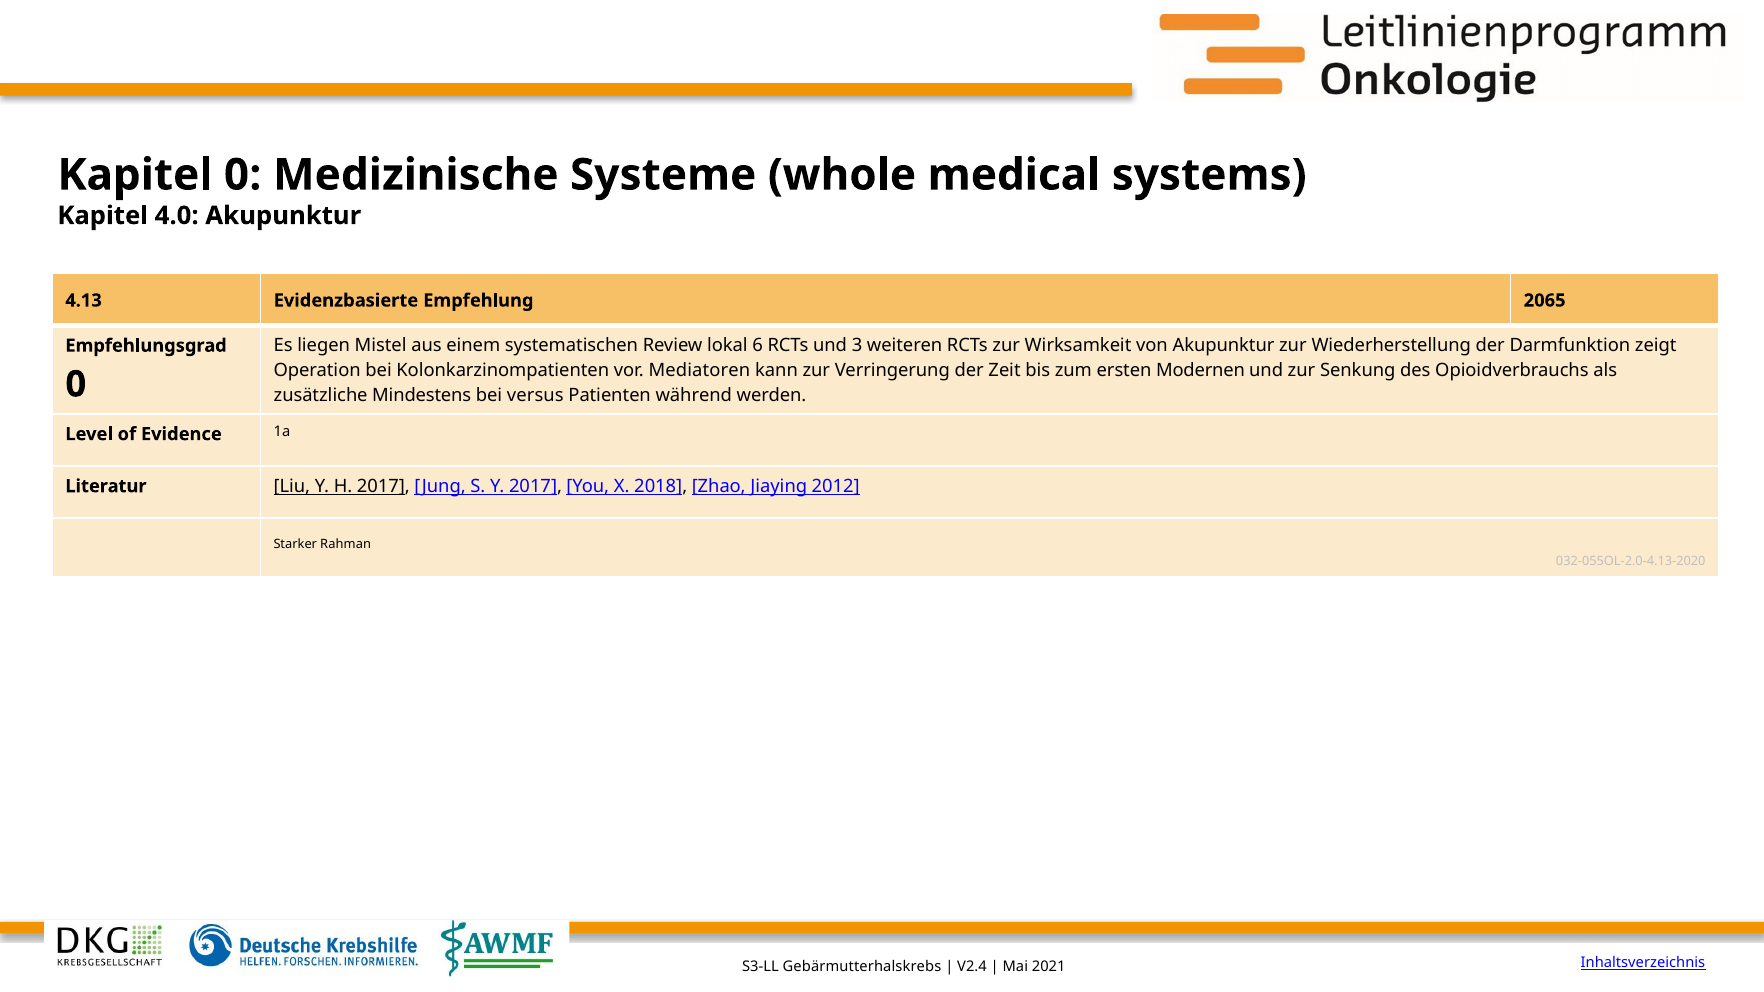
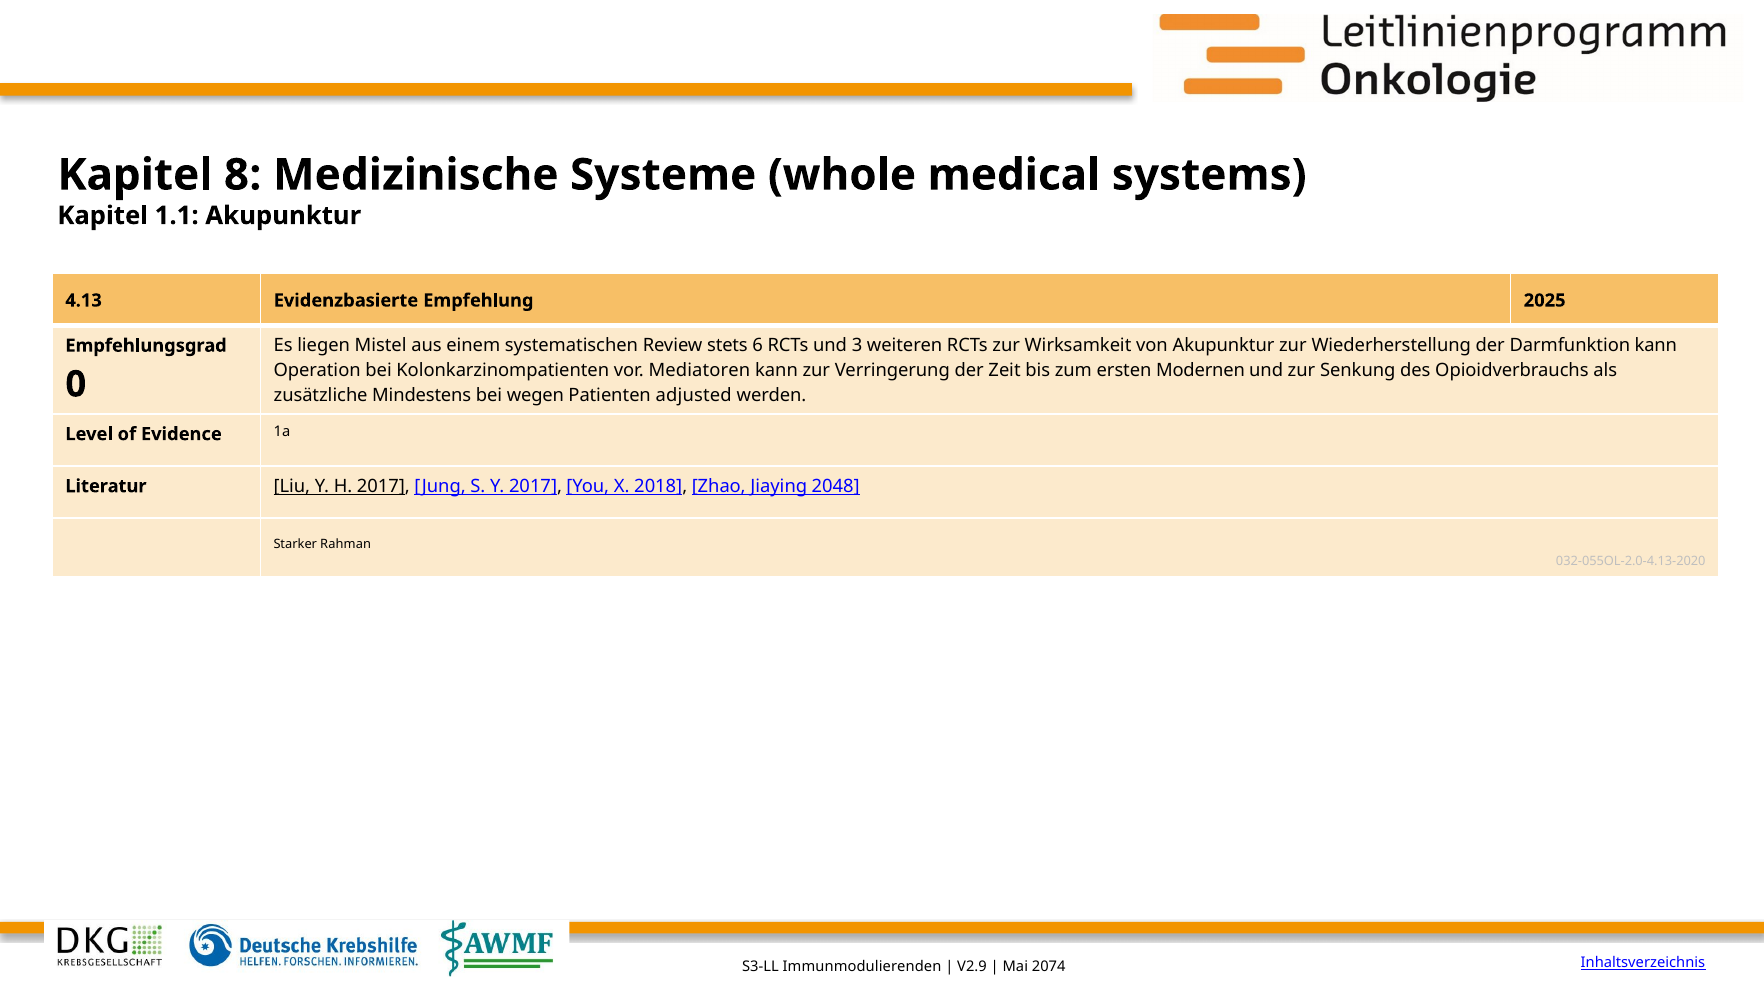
Kapitel 0: 0 -> 8
4.0: 4.0 -> 1.1
2065: 2065 -> 2025
lokal: lokal -> stets
Darmfunktion zeigt: zeigt -> kann
versus: versus -> wegen
während: während -> adjusted
2012: 2012 -> 2048
Gebärmutterhalskrebs: Gebärmutterhalskrebs -> Immunmodulierenden
V2.4: V2.4 -> V2.9
2021: 2021 -> 2074
